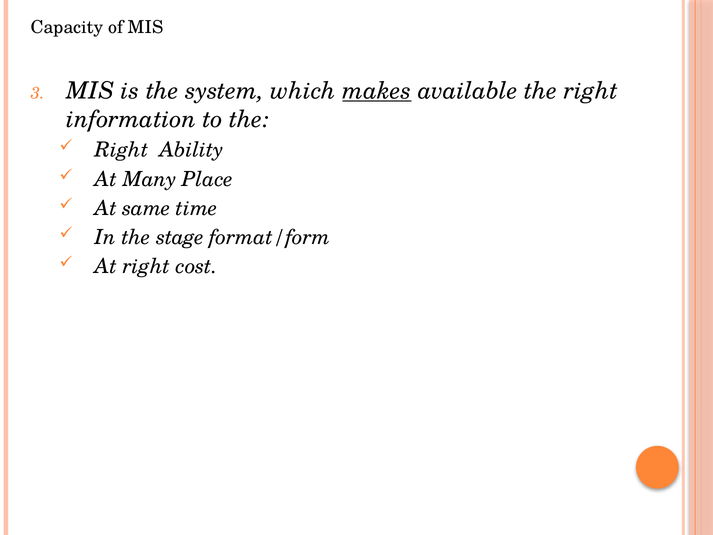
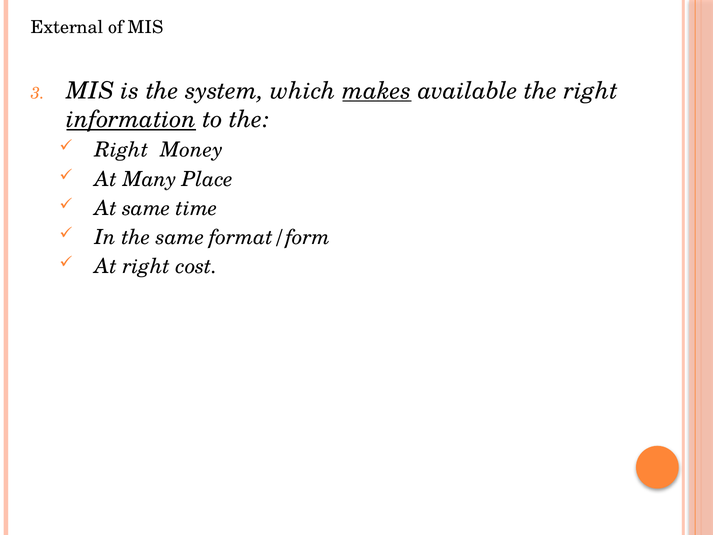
Capacity: Capacity -> External
information underline: none -> present
Ability: Ability -> Money
the stage: stage -> same
